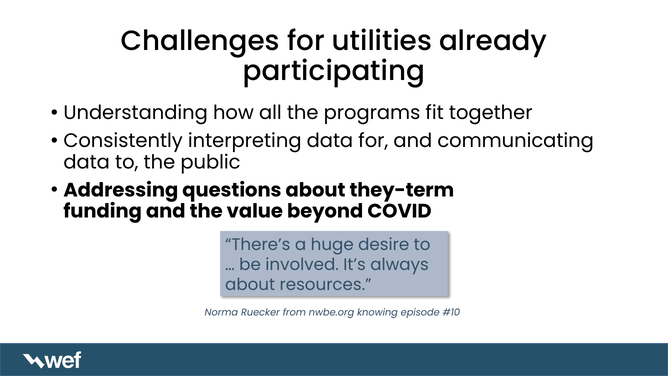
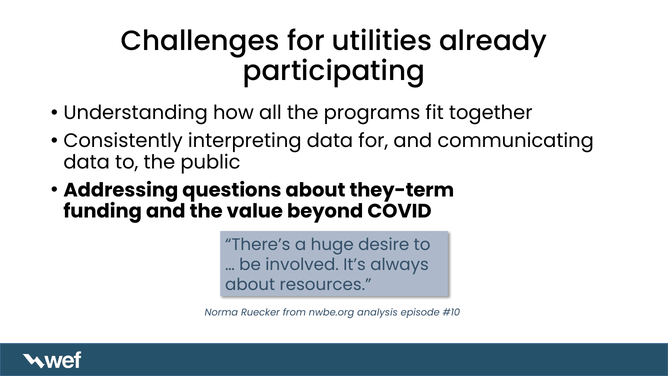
knowing: knowing -> analysis
